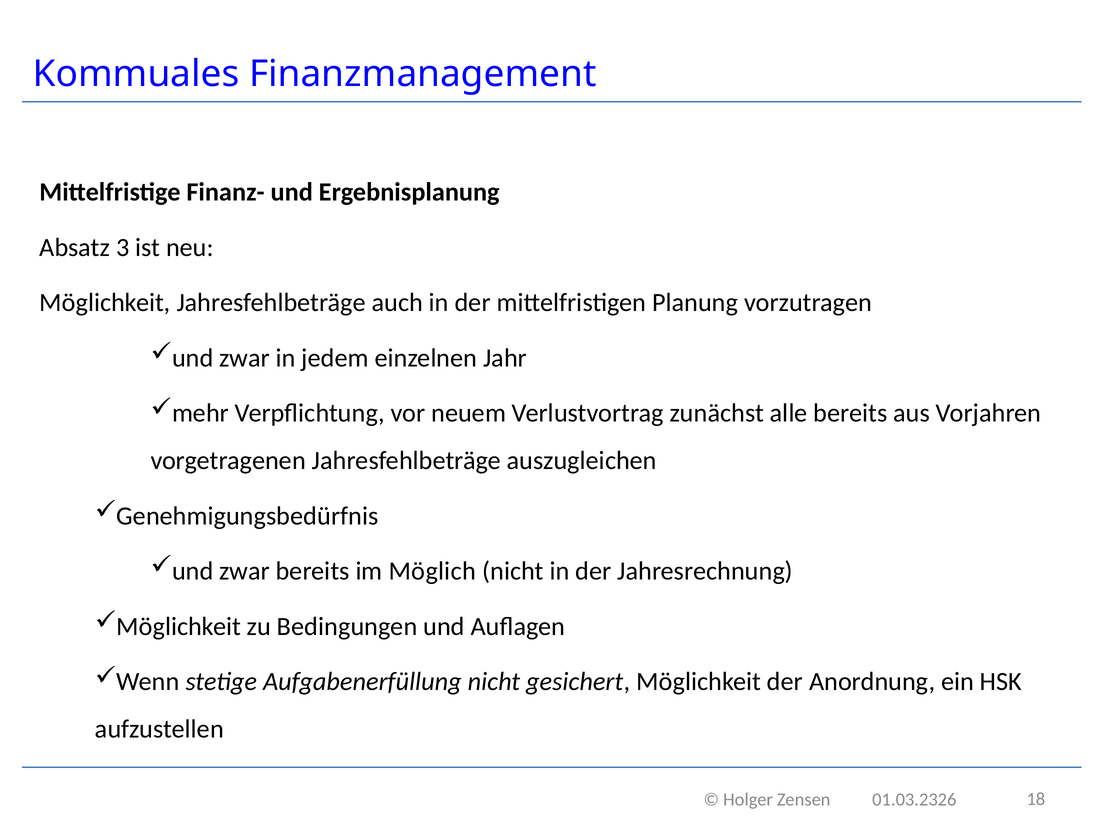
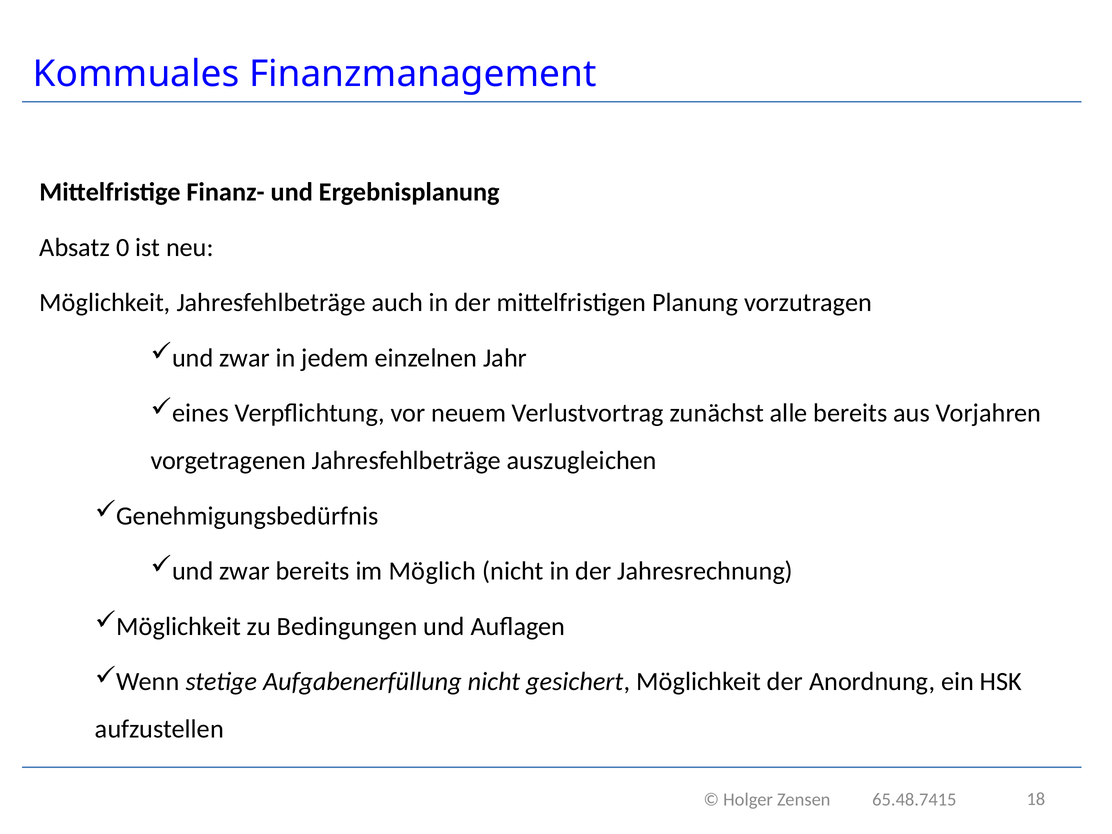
3: 3 -> 0
mehr: mehr -> eines
01.03.2326: 01.03.2326 -> 65.48.7415
